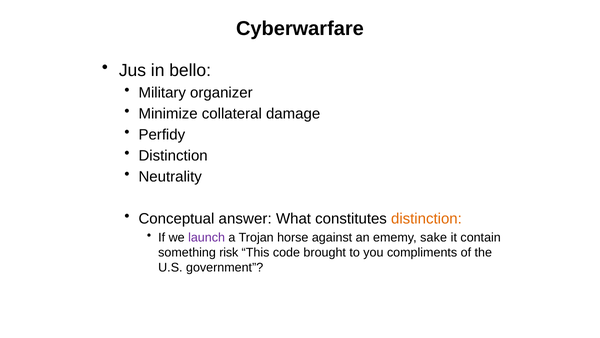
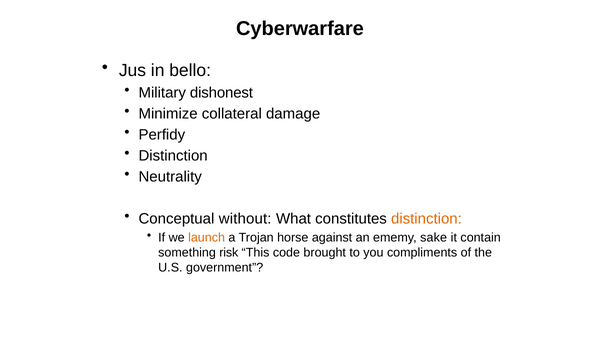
organizer: organizer -> dishonest
answer: answer -> without
launch colour: purple -> orange
